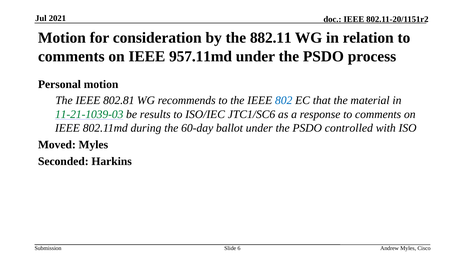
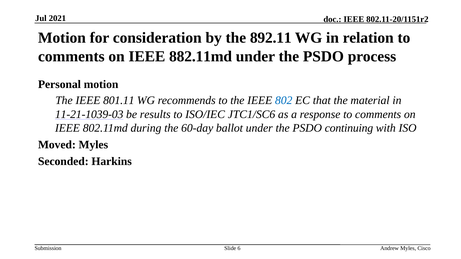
882.11: 882.11 -> 892.11
957.11md: 957.11md -> 882.11md
802.81: 802.81 -> 801.11
11-21-1039-03 colour: green -> black
controlled: controlled -> continuing
